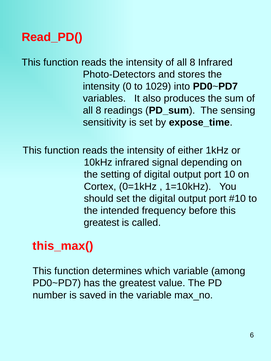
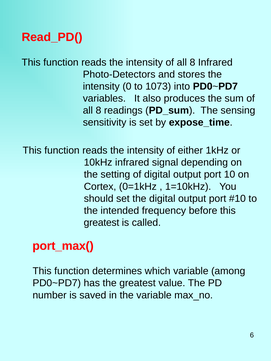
1029: 1029 -> 1073
this_max(: this_max( -> port_max(
